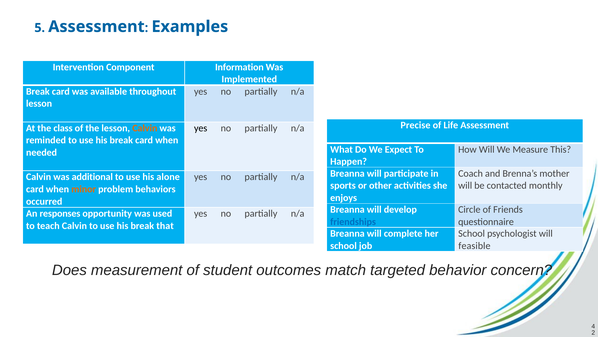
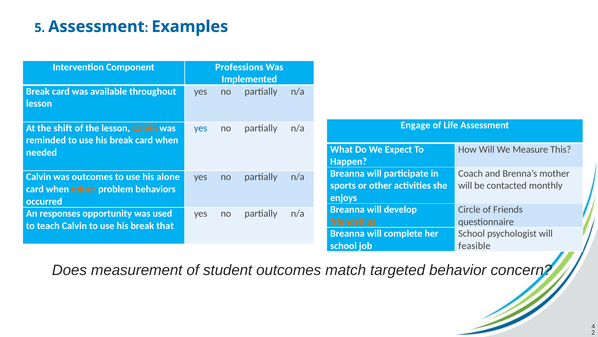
Information: Information -> Professions
Precise: Precise -> Engage
class: class -> shift
yes at (201, 128) colour: black -> blue
was additional: additional -> outcomes
friendships colour: blue -> orange
